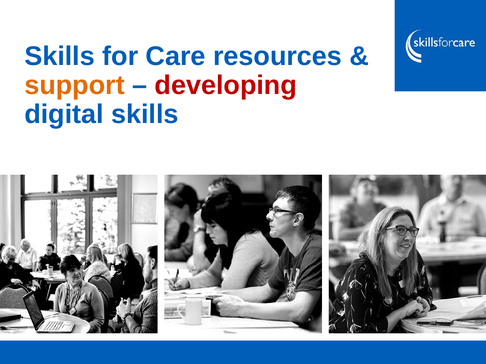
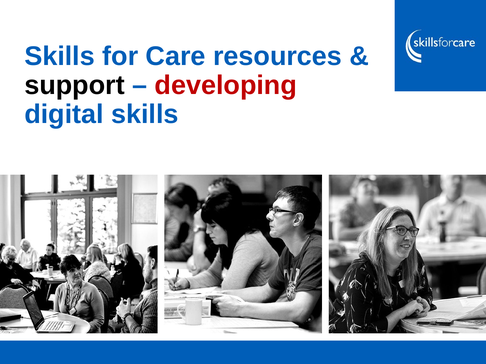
support colour: orange -> black
